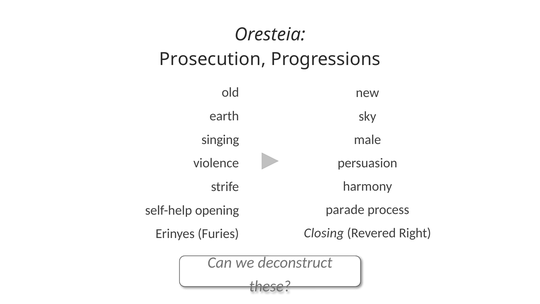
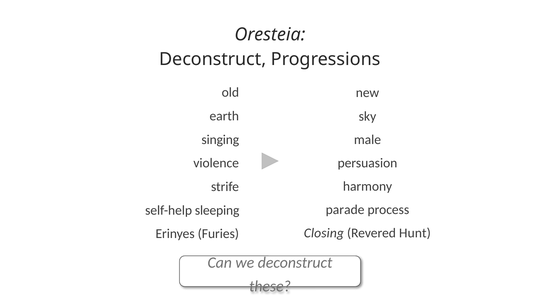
Prosecution at (213, 59): Prosecution -> Deconstruct
opening: opening -> sleeping
Right: Right -> Hunt
